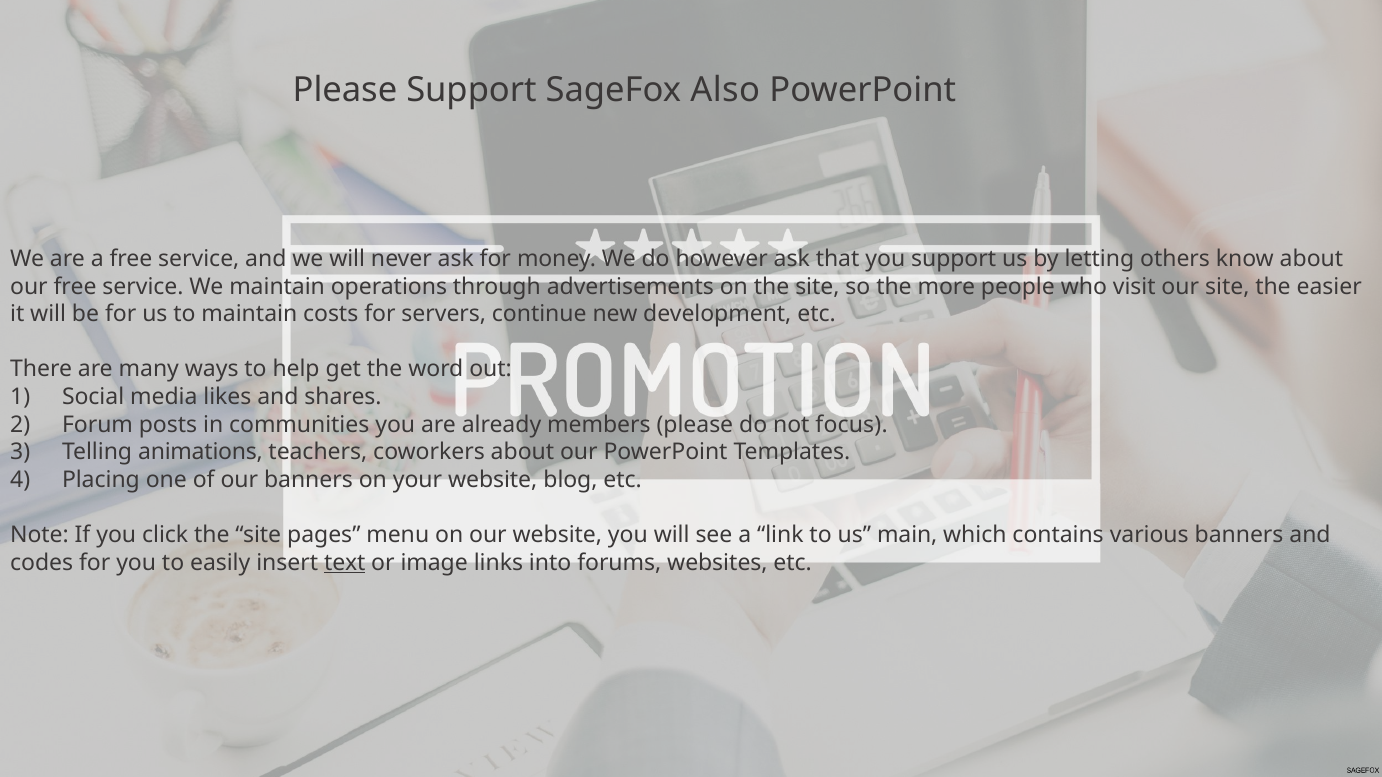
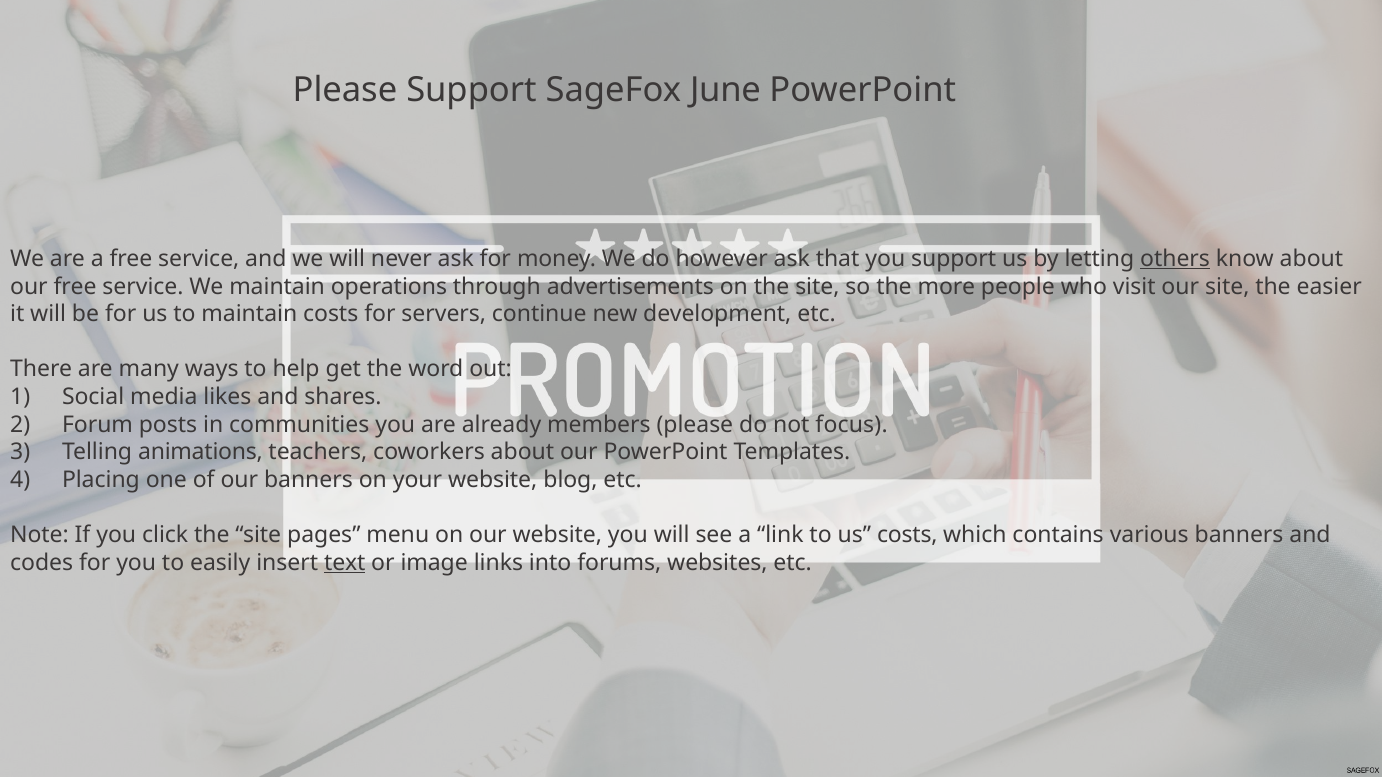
Also: Also -> June
others underline: none -> present
us main: main -> costs
